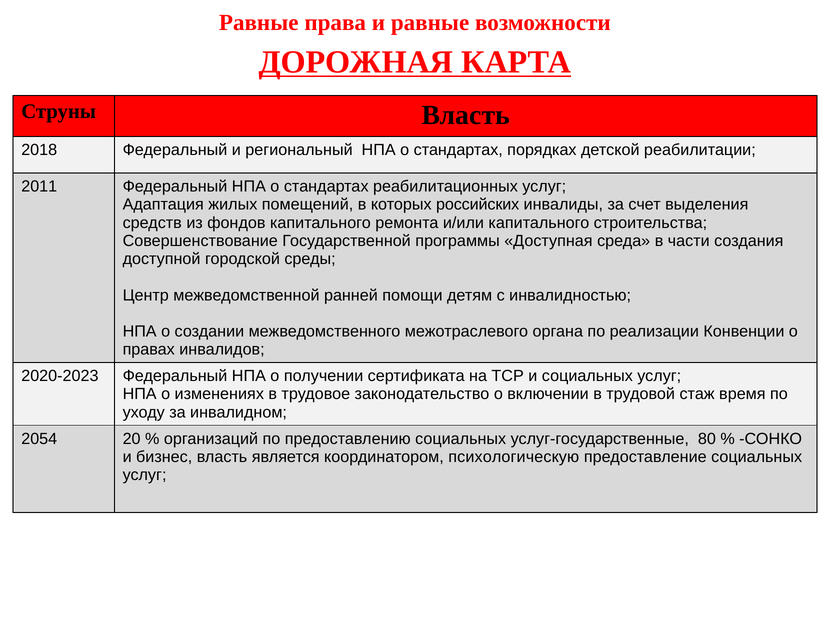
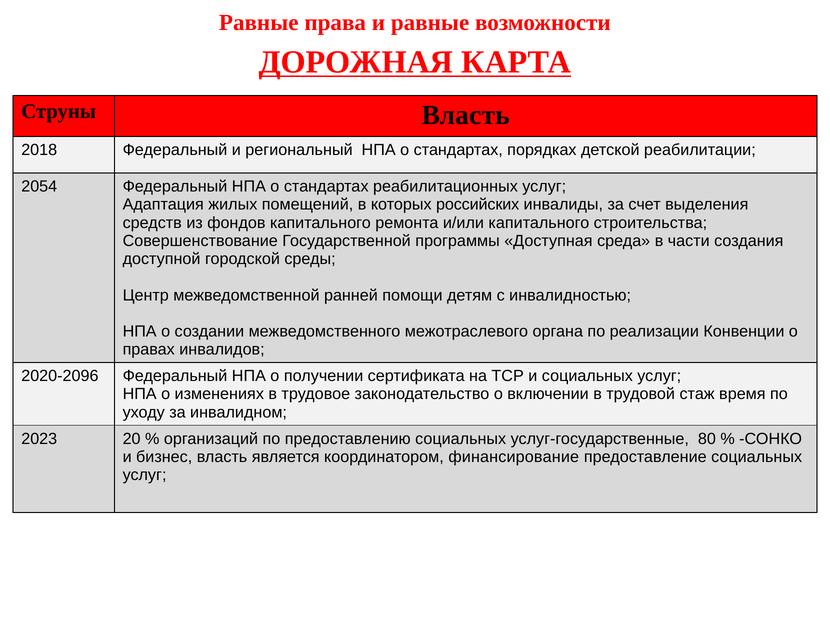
2011: 2011 -> 2054
2020-2023: 2020-2023 -> 2020-2096
2054: 2054 -> 2023
психологическую: психологическую -> финансирование
